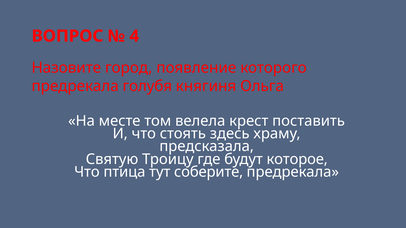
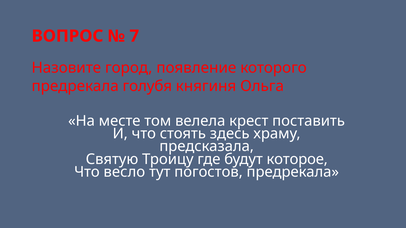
4: 4 -> 7
птица: птица -> весло
соберите: соберите -> погостов
